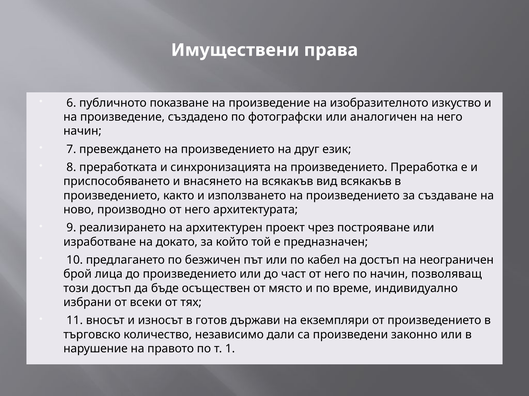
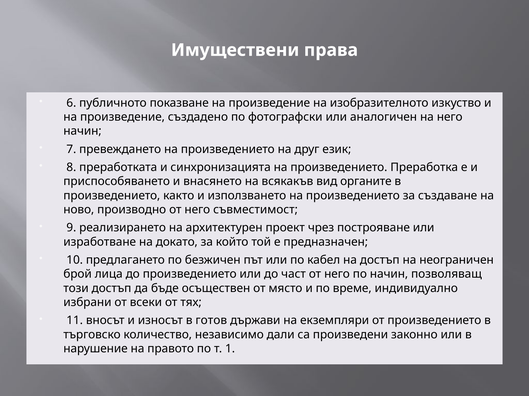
вид всякакъв: всякакъв -> органите
архитектурата: архитектурата -> съвместимост
